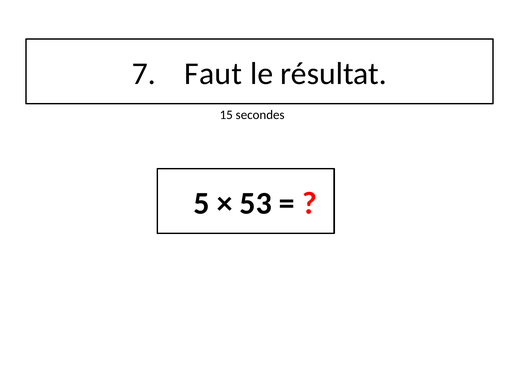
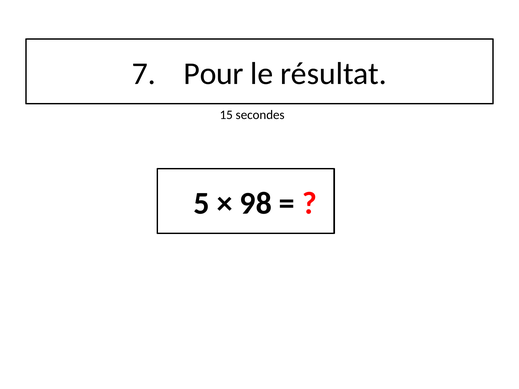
Faut: Faut -> Pour
53: 53 -> 98
